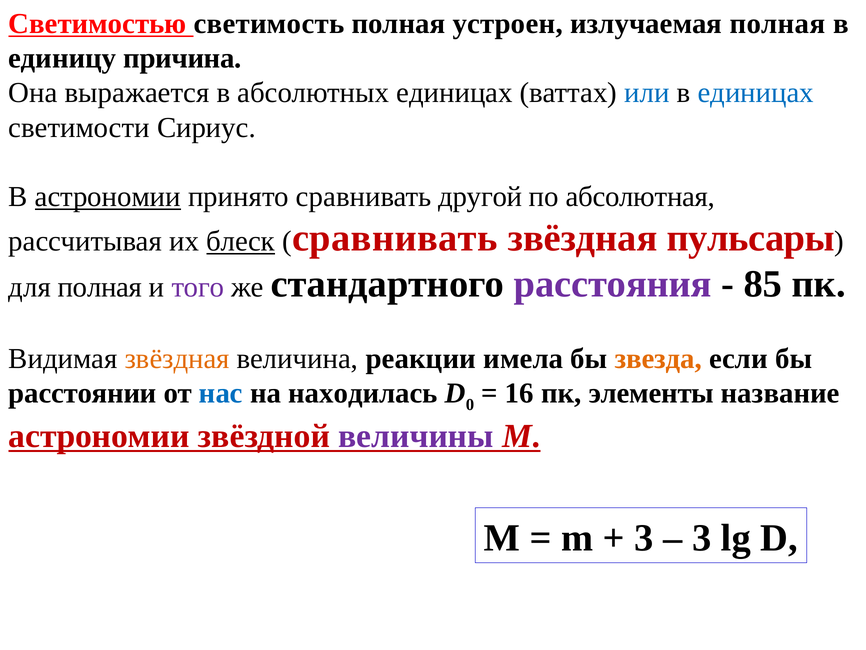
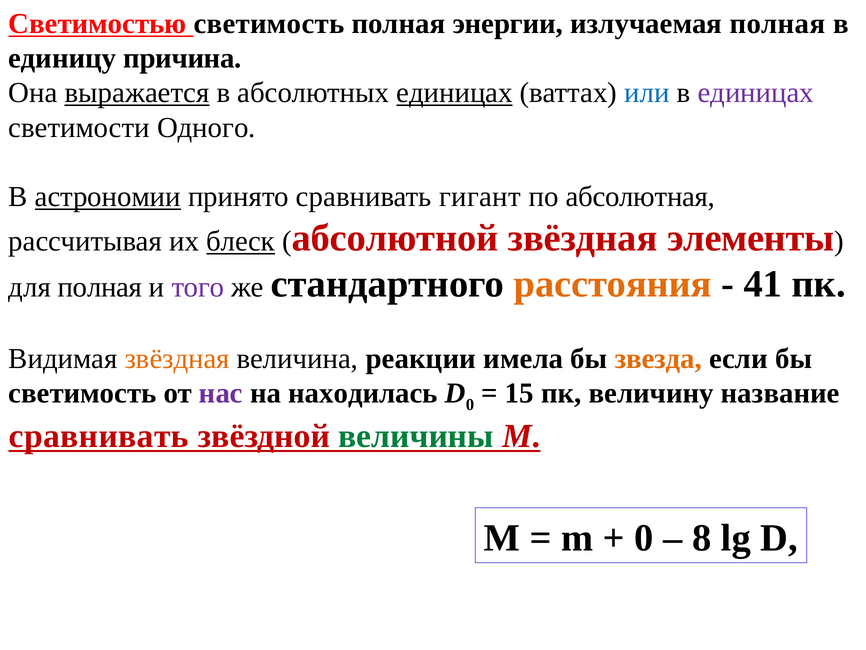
устроен: устроен -> энергии
выражается underline: none -> present
единицах at (455, 93) underline: none -> present
единицах at (756, 93) colour: blue -> purple
Сириус: Сириус -> Одного
другой: другой -> гигант
сравнивать at (395, 238): сравнивать -> абсолютной
пульсары: пульсары -> элементы
расстояния colour: purple -> orange
85: 85 -> 41
расстоянии at (83, 393): расстоянии -> светимость
нас colour: blue -> purple
16: 16 -> 15
элементы: элементы -> величину
астрономии at (99, 436): астрономии -> сравнивать
величины colour: purple -> green
3 at (644, 537): 3 -> 0
3 at (702, 537): 3 -> 8
